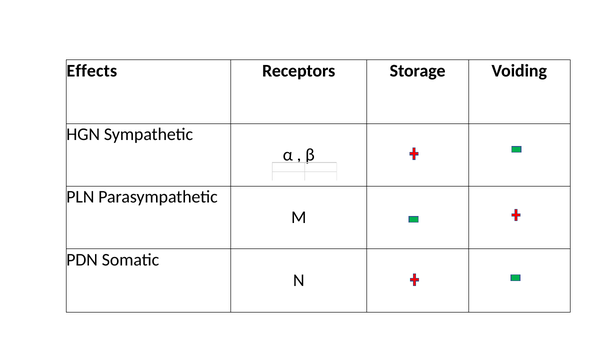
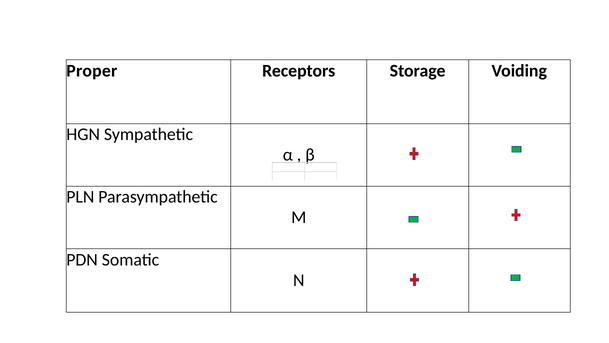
Effects: Effects -> Proper
